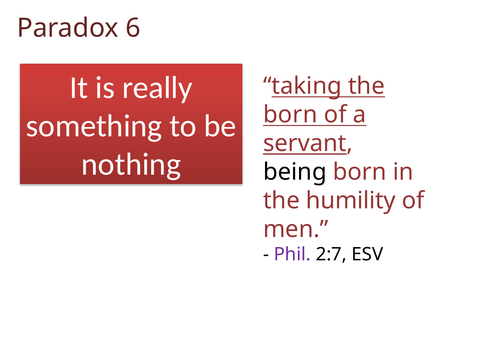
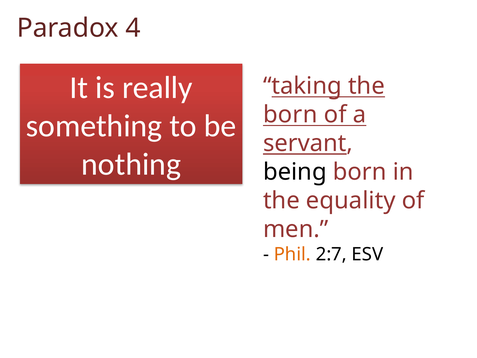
6: 6 -> 4
humility: humility -> equality
Phil colour: purple -> orange
